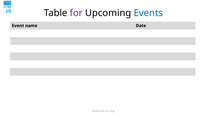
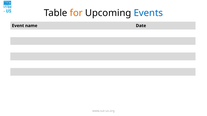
for colour: purple -> orange
